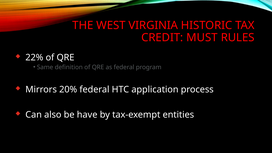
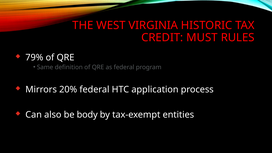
22%: 22% -> 79%
have: have -> body
